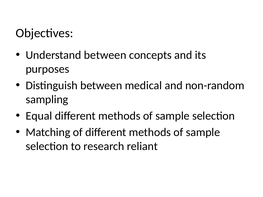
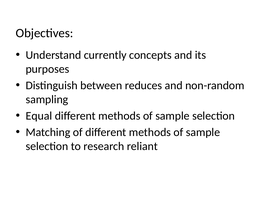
Understand between: between -> currently
medical: medical -> reduces
